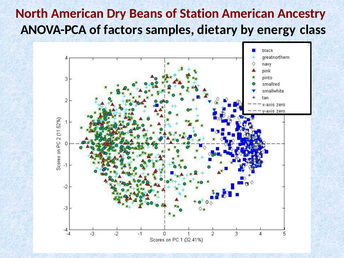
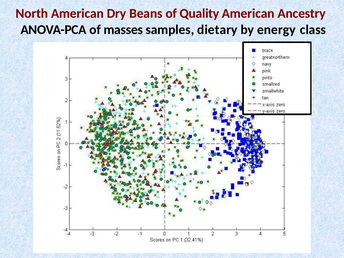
Station: Station -> Quality
factors: factors -> masses
